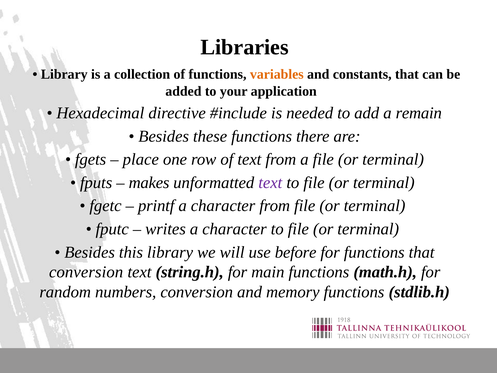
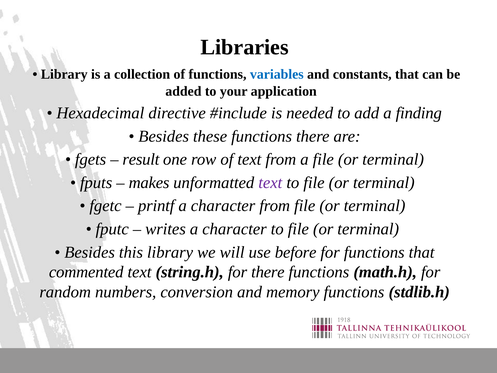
variables colour: orange -> blue
remain: remain -> finding
place: place -> result
conversion at (86, 272): conversion -> commented
for main: main -> there
